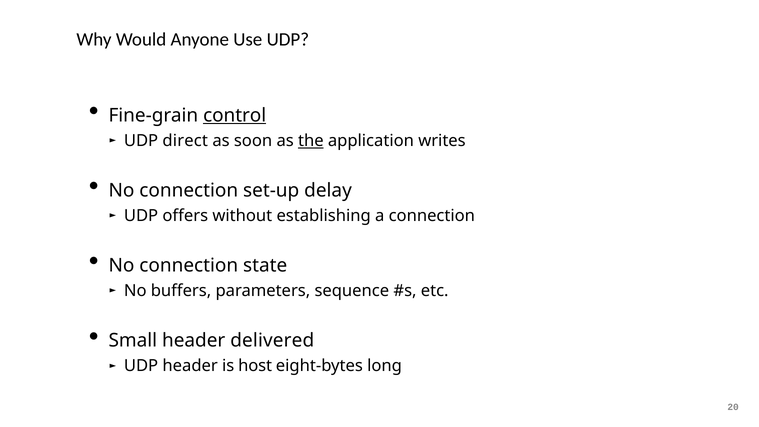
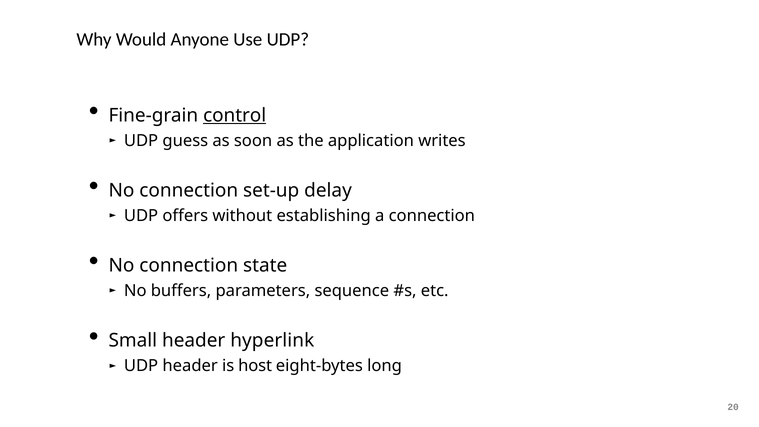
direct: direct -> guess
the underline: present -> none
delivered: delivered -> hyperlink
